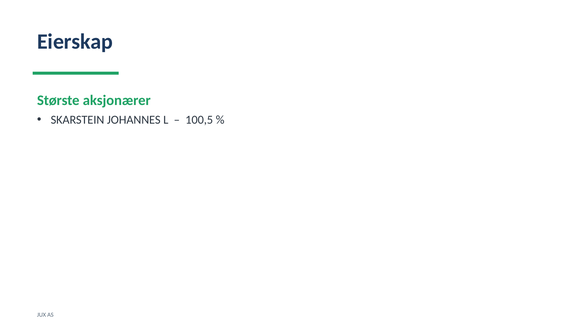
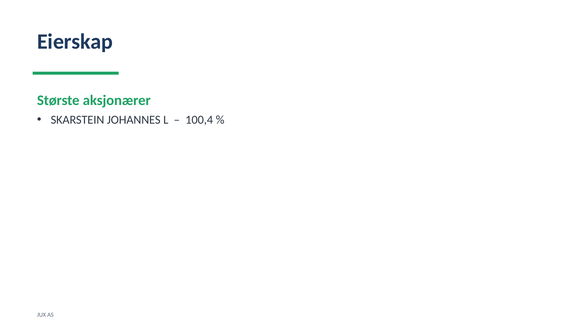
100,5: 100,5 -> 100,4
